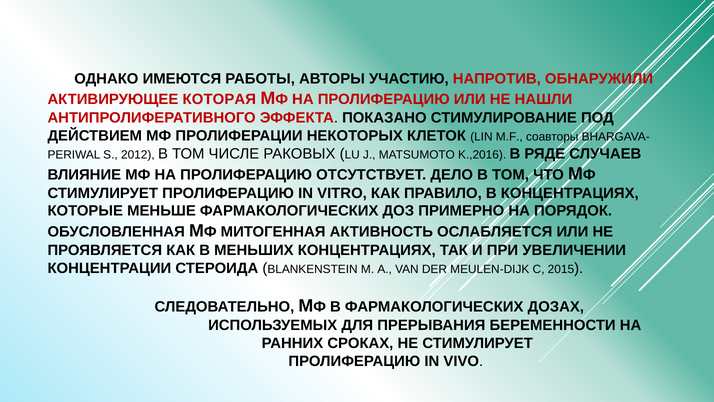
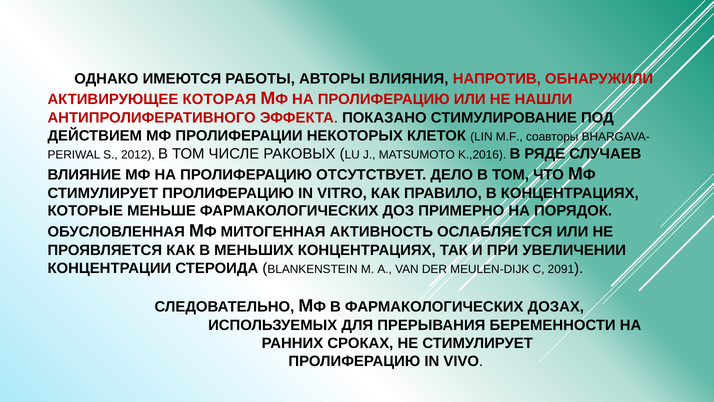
УЧАСТИЮ: УЧАСТИЮ -> ВЛИЯНИЯ
2015: 2015 -> 2091
